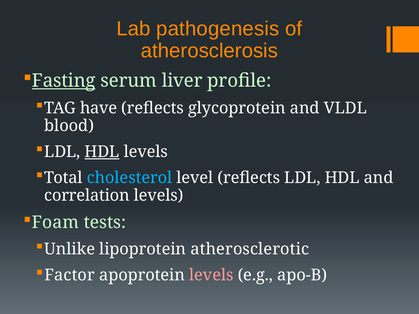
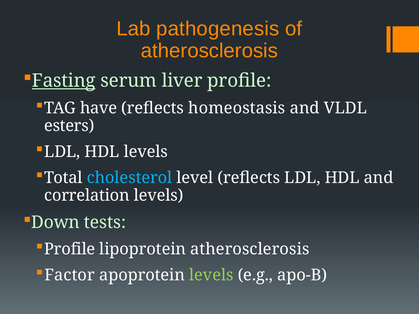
glycoprotein: glycoprotein -> homeostasis
blood: blood -> esters
HDL at (102, 152) underline: present -> none
Foam: Foam -> Down
Unlike at (70, 249): Unlike -> Profile
lipoprotein atherosclerotic: atherosclerotic -> atherosclerosis
levels at (211, 276) colour: pink -> light green
